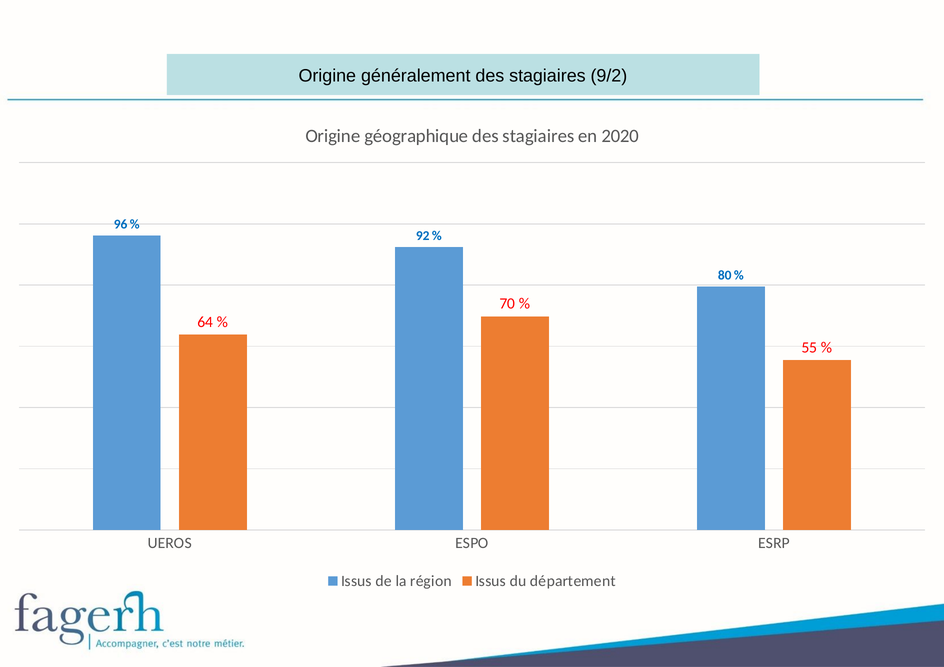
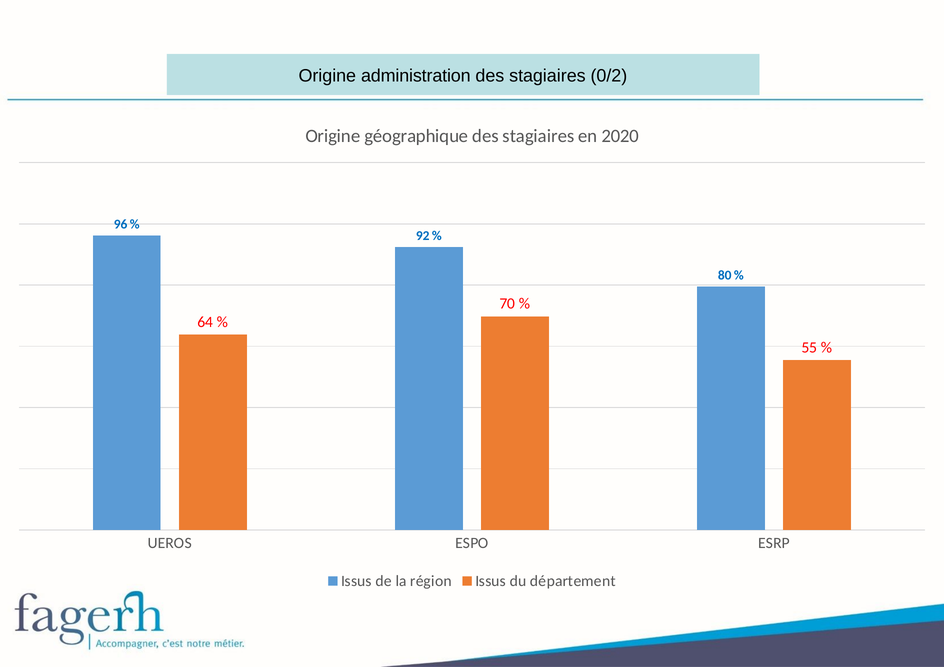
généralement: généralement -> administration
9/2: 9/2 -> 0/2
